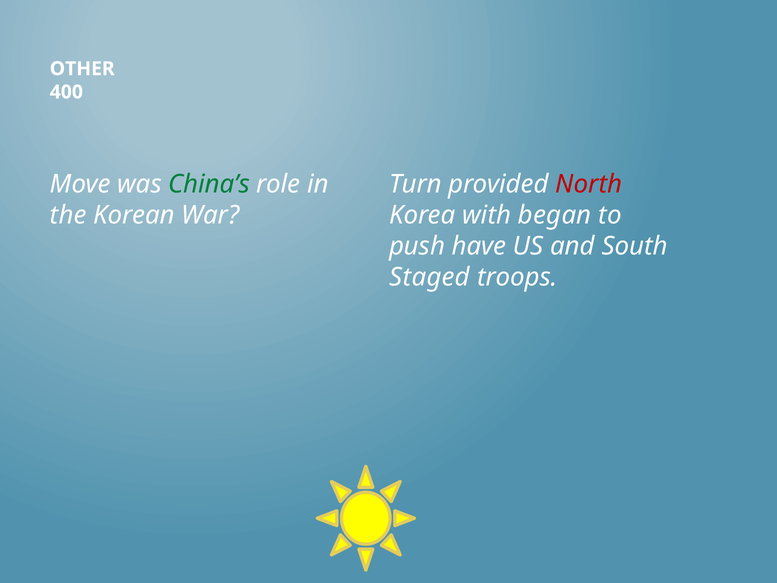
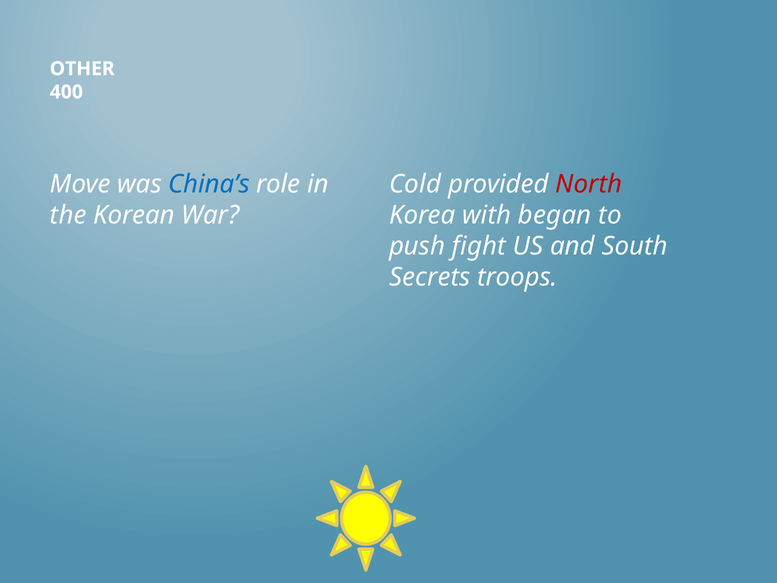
China’s colour: green -> blue
Turn: Turn -> Cold
have: have -> fight
Staged: Staged -> Secrets
